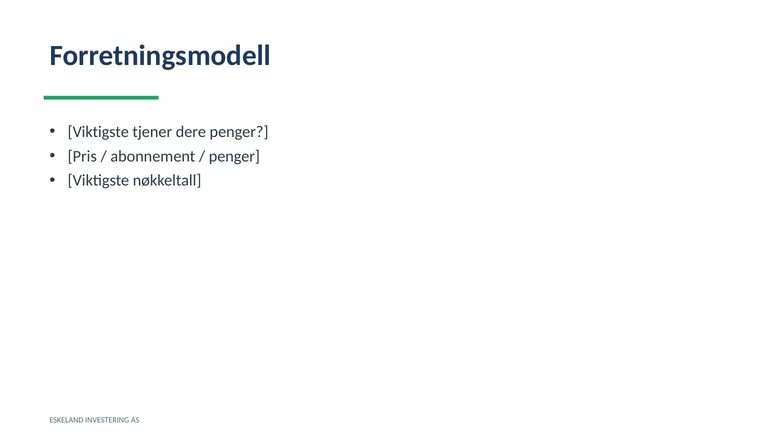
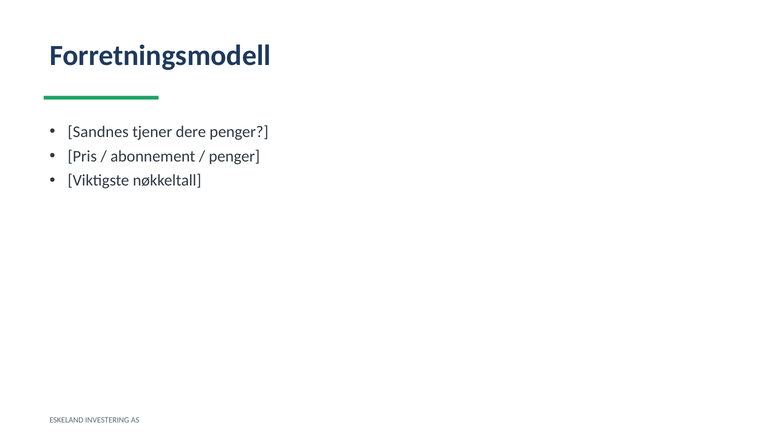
Viktigste at (98, 132): Viktigste -> Sandnes
